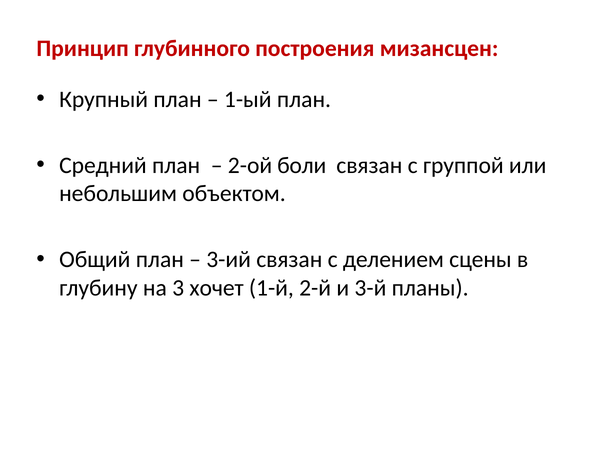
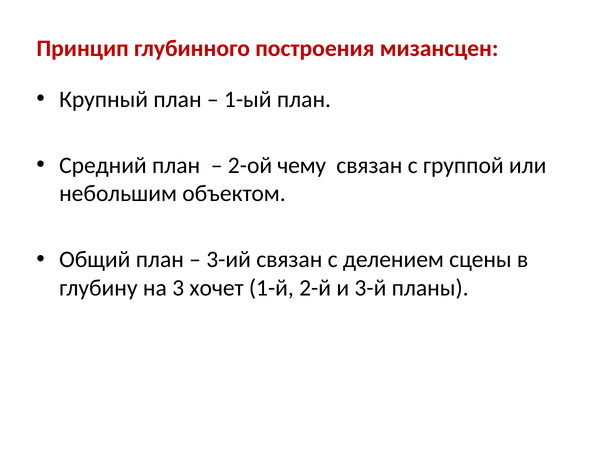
боли: боли -> чему
